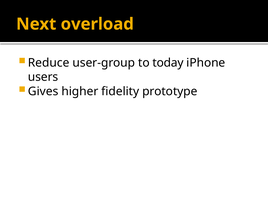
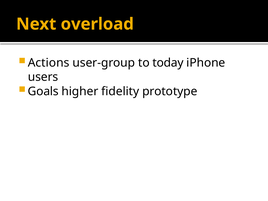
Reduce: Reduce -> Actions
Gives: Gives -> Goals
